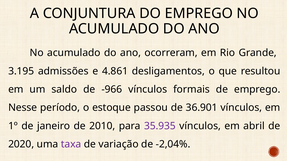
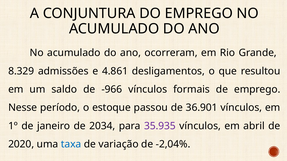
3.195: 3.195 -> 8.329
2010: 2010 -> 2034
taxa colour: purple -> blue
